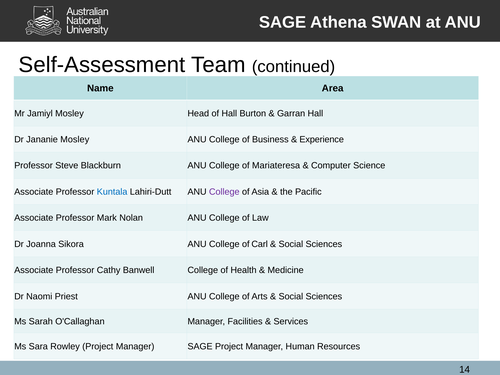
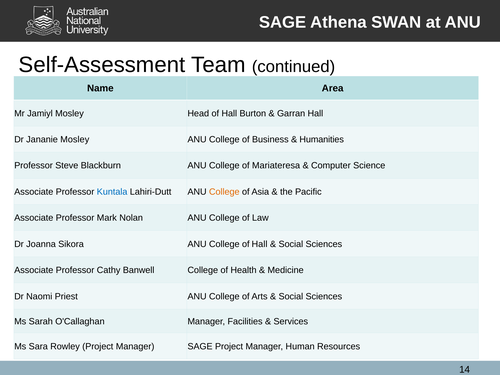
Experience: Experience -> Humanities
College at (224, 192) colour: purple -> orange
College of Carl: Carl -> Hall
